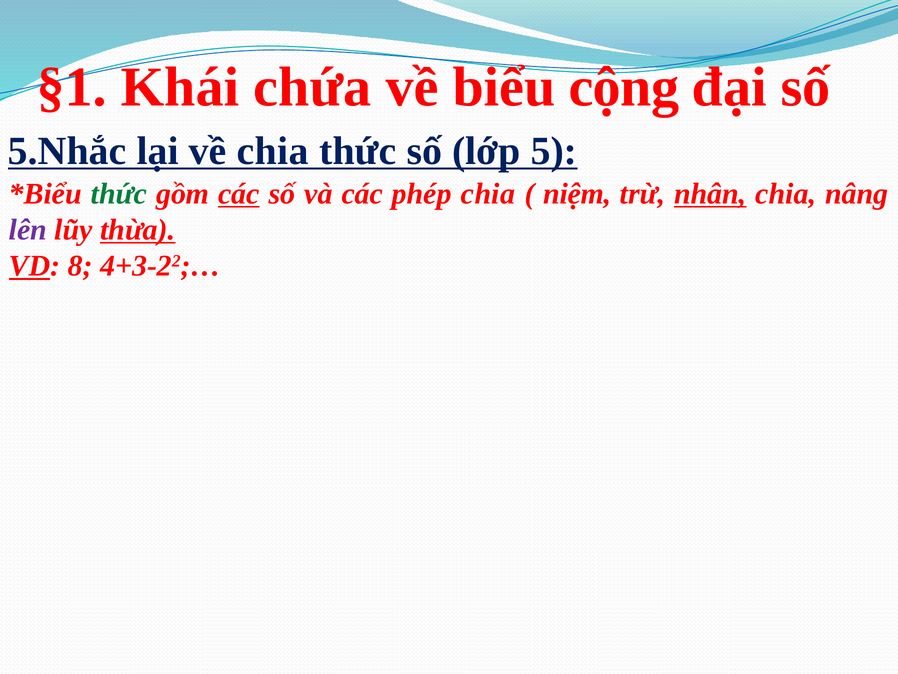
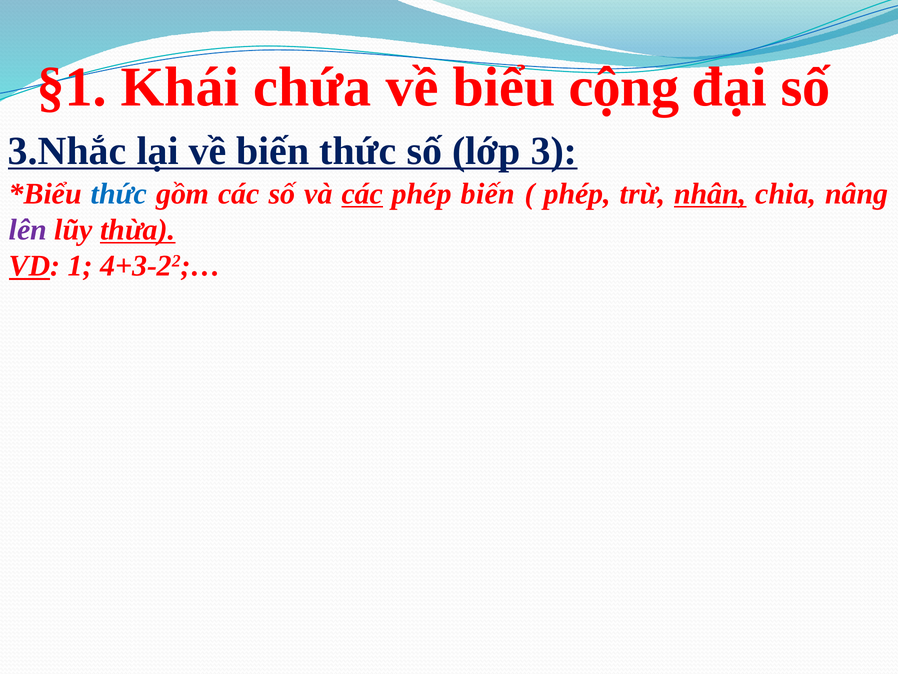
5.Nhắc: 5.Nhắc -> 3.Nhắc
về chia: chia -> biến
5: 5 -> 3
thức at (119, 194) colour: green -> blue
các at (239, 194) underline: present -> none
các at (362, 194) underline: none -> present
phép chia: chia -> biến
niệm at (577, 194): niệm -> phép
8: 8 -> 1
